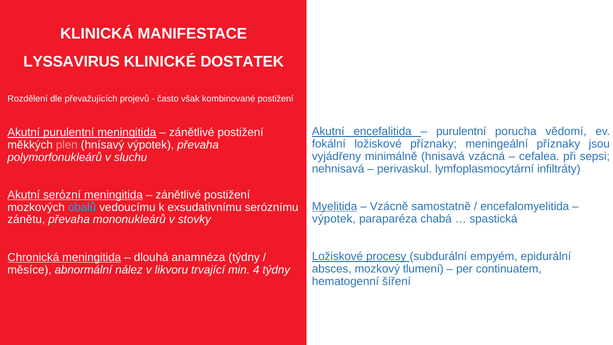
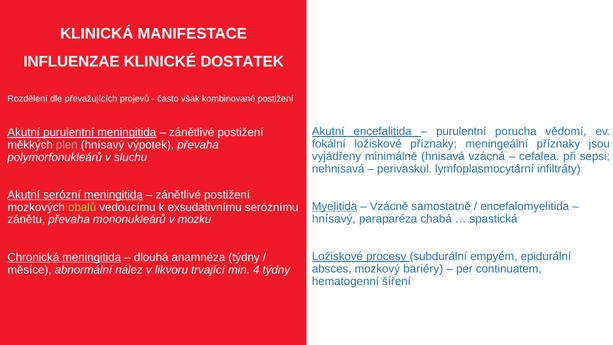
LYSSAVIRUS: LYSSAVIRUS -> INFLUENZAE
obalů colour: light blue -> light green
výpotek at (334, 219): výpotek -> hnísavý
stovky: stovky -> mozku
tlumení: tlumení -> bariéry
